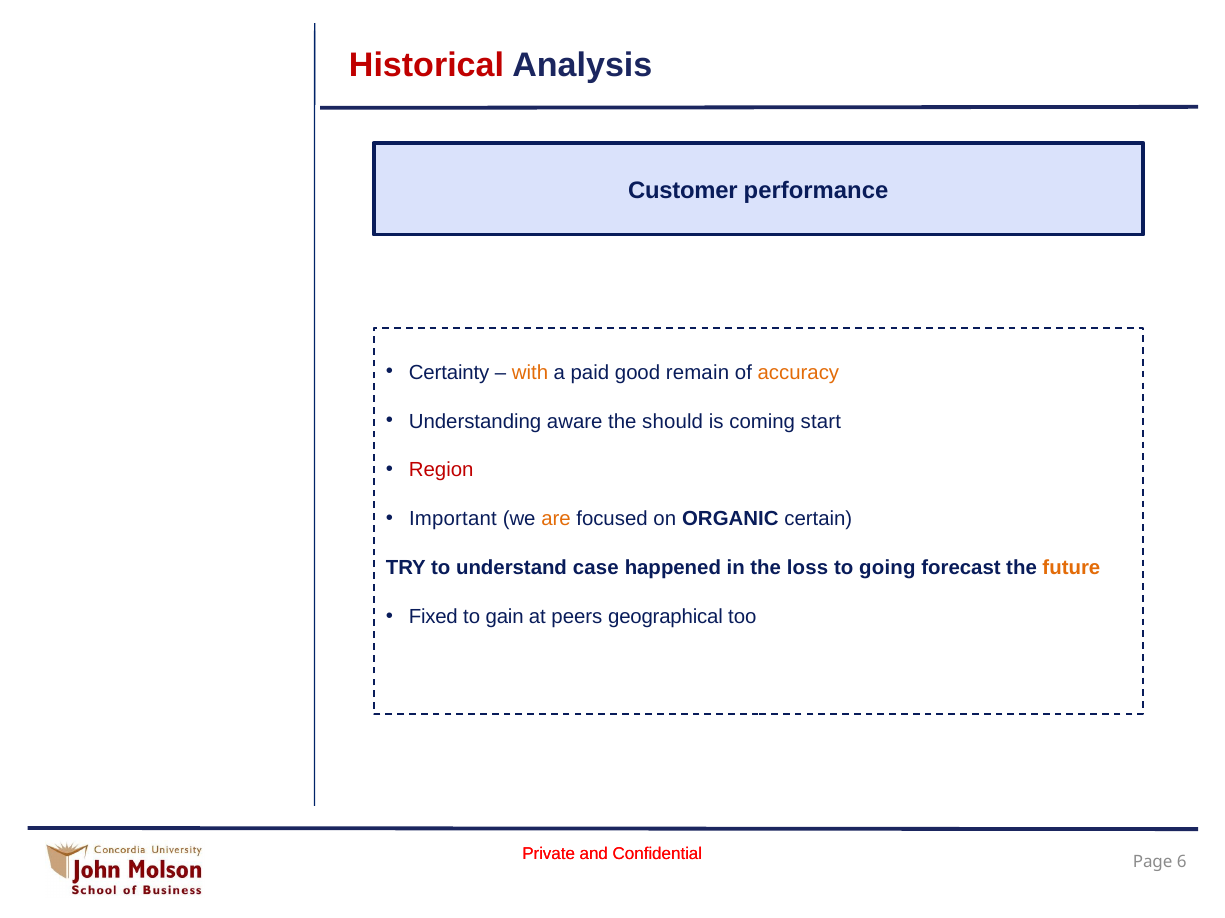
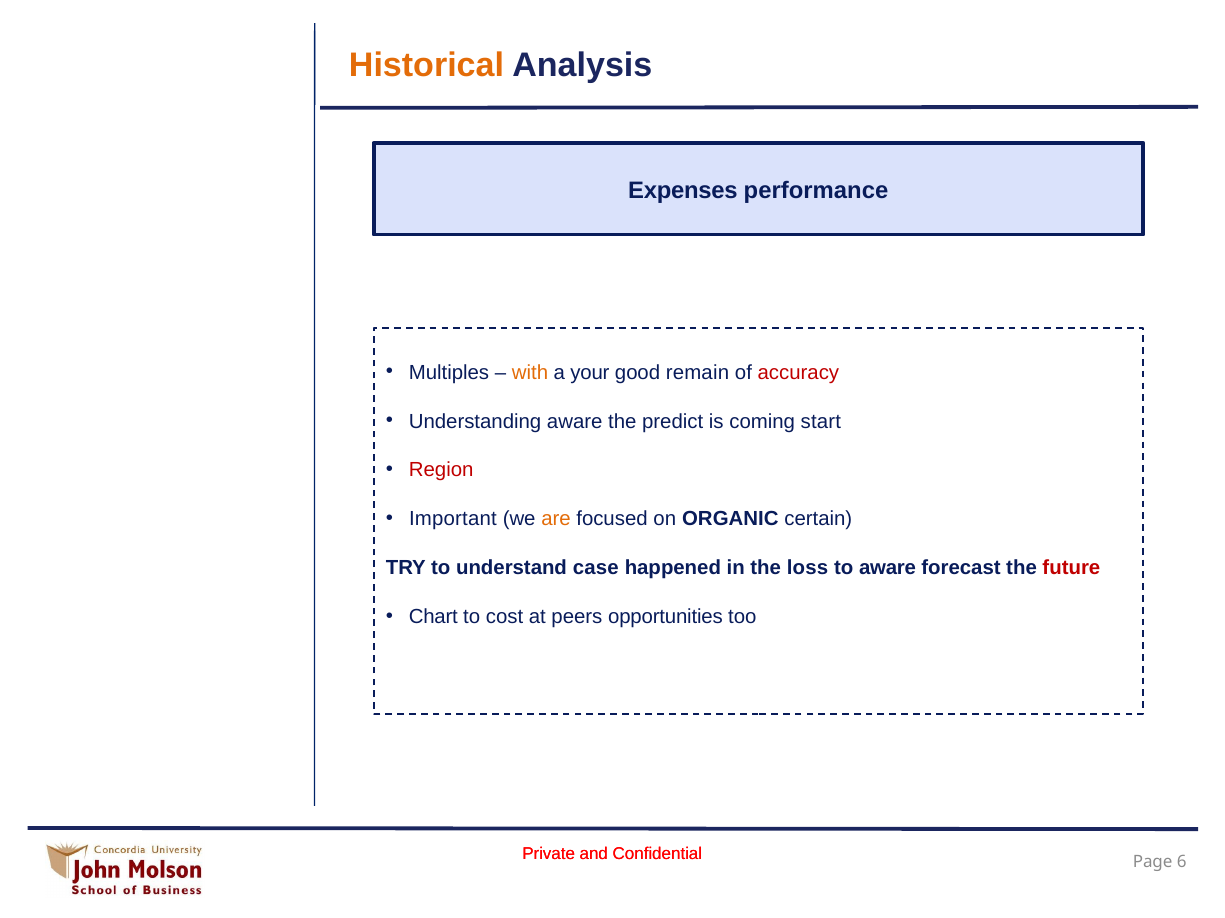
Historical colour: red -> orange
Customer: Customer -> Expenses
Certainty: Certainty -> Multiples
paid: paid -> your
accuracy colour: orange -> red
should: should -> predict
to going: going -> aware
future colour: orange -> red
Fixed: Fixed -> Chart
gain: gain -> cost
geographical: geographical -> opportunities
